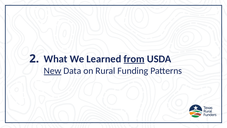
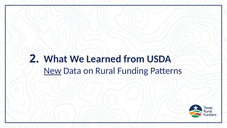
from underline: present -> none
